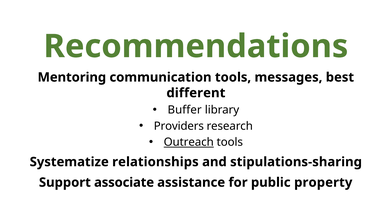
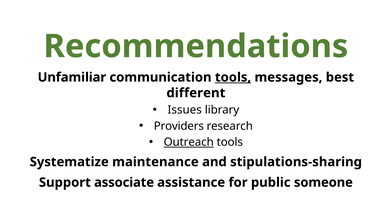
Mentoring: Mentoring -> Unfamiliar
tools at (233, 77) underline: none -> present
Buffer: Buffer -> Issues
relationships: relationships -> maintenance
property: property -> someone
